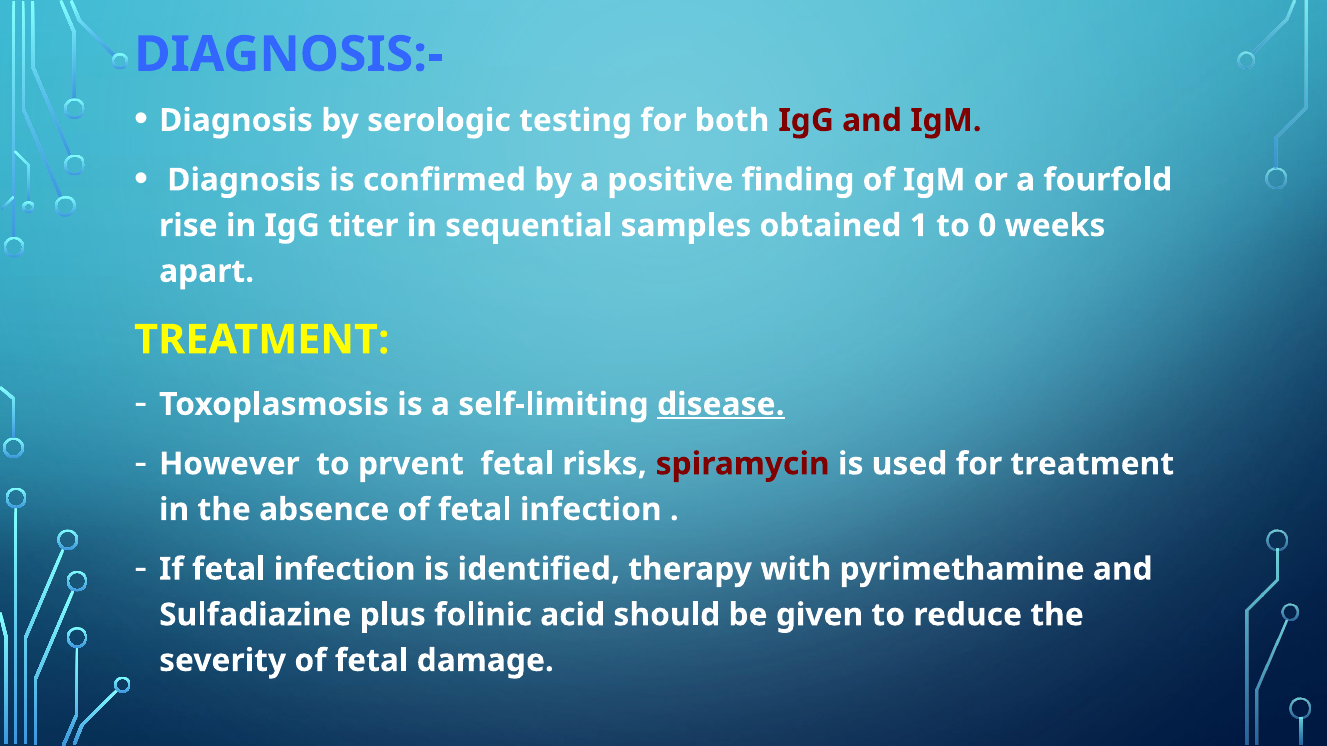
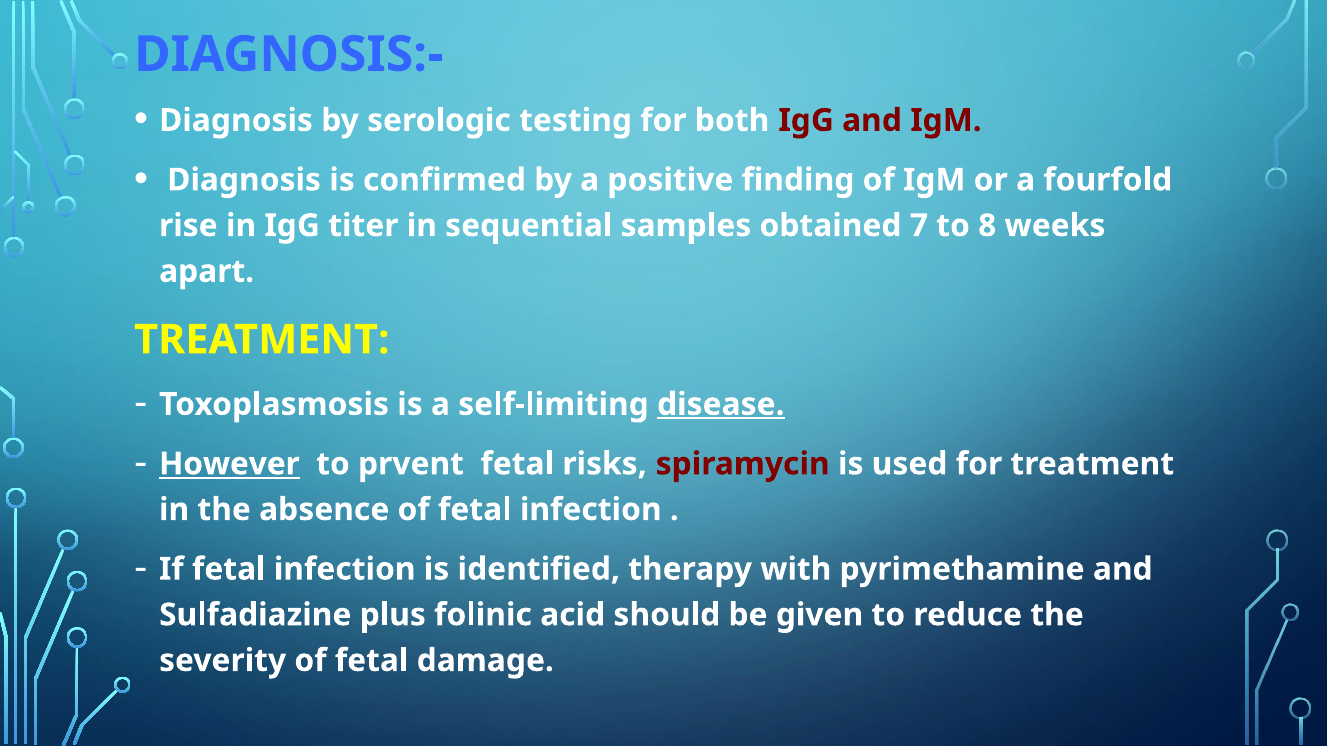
1: 1 -> 7
0: 0 -> 8
However underline: none -> present
